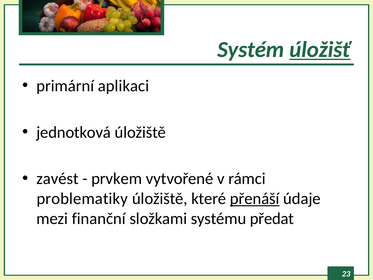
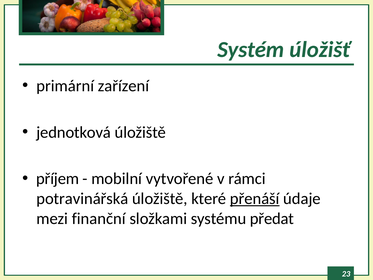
úložišť underline: present -> none
aplikaci: aplikaci -> zařízení
zavést: zavést -> příjem
prvkem: prvkem -> mobilní
problematiky: problematiky -> potravinářská
